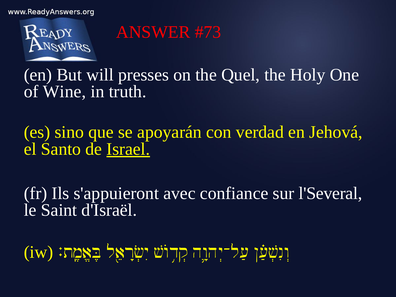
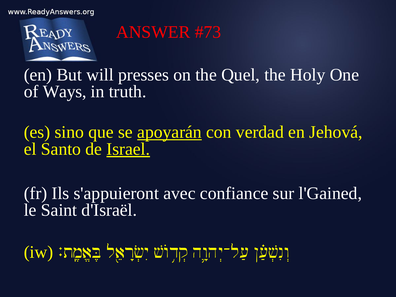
Wine: Wine -> Ways
apoyarán underline: none -> present
l'Several: l'Several -> l'Gained
